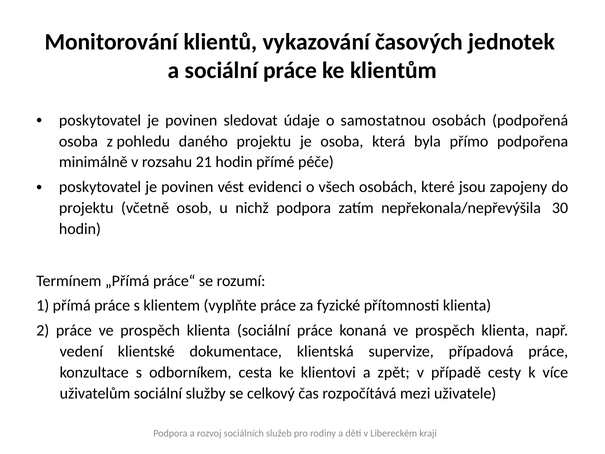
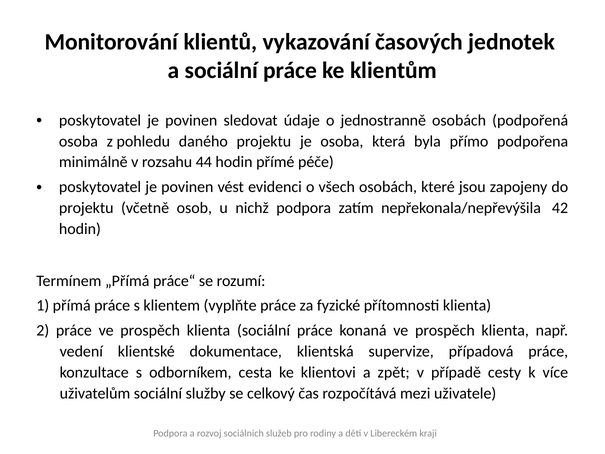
samostatnou: samostatnou -> jednostranně
21: 21 -> 44
30: 30 -> 42
